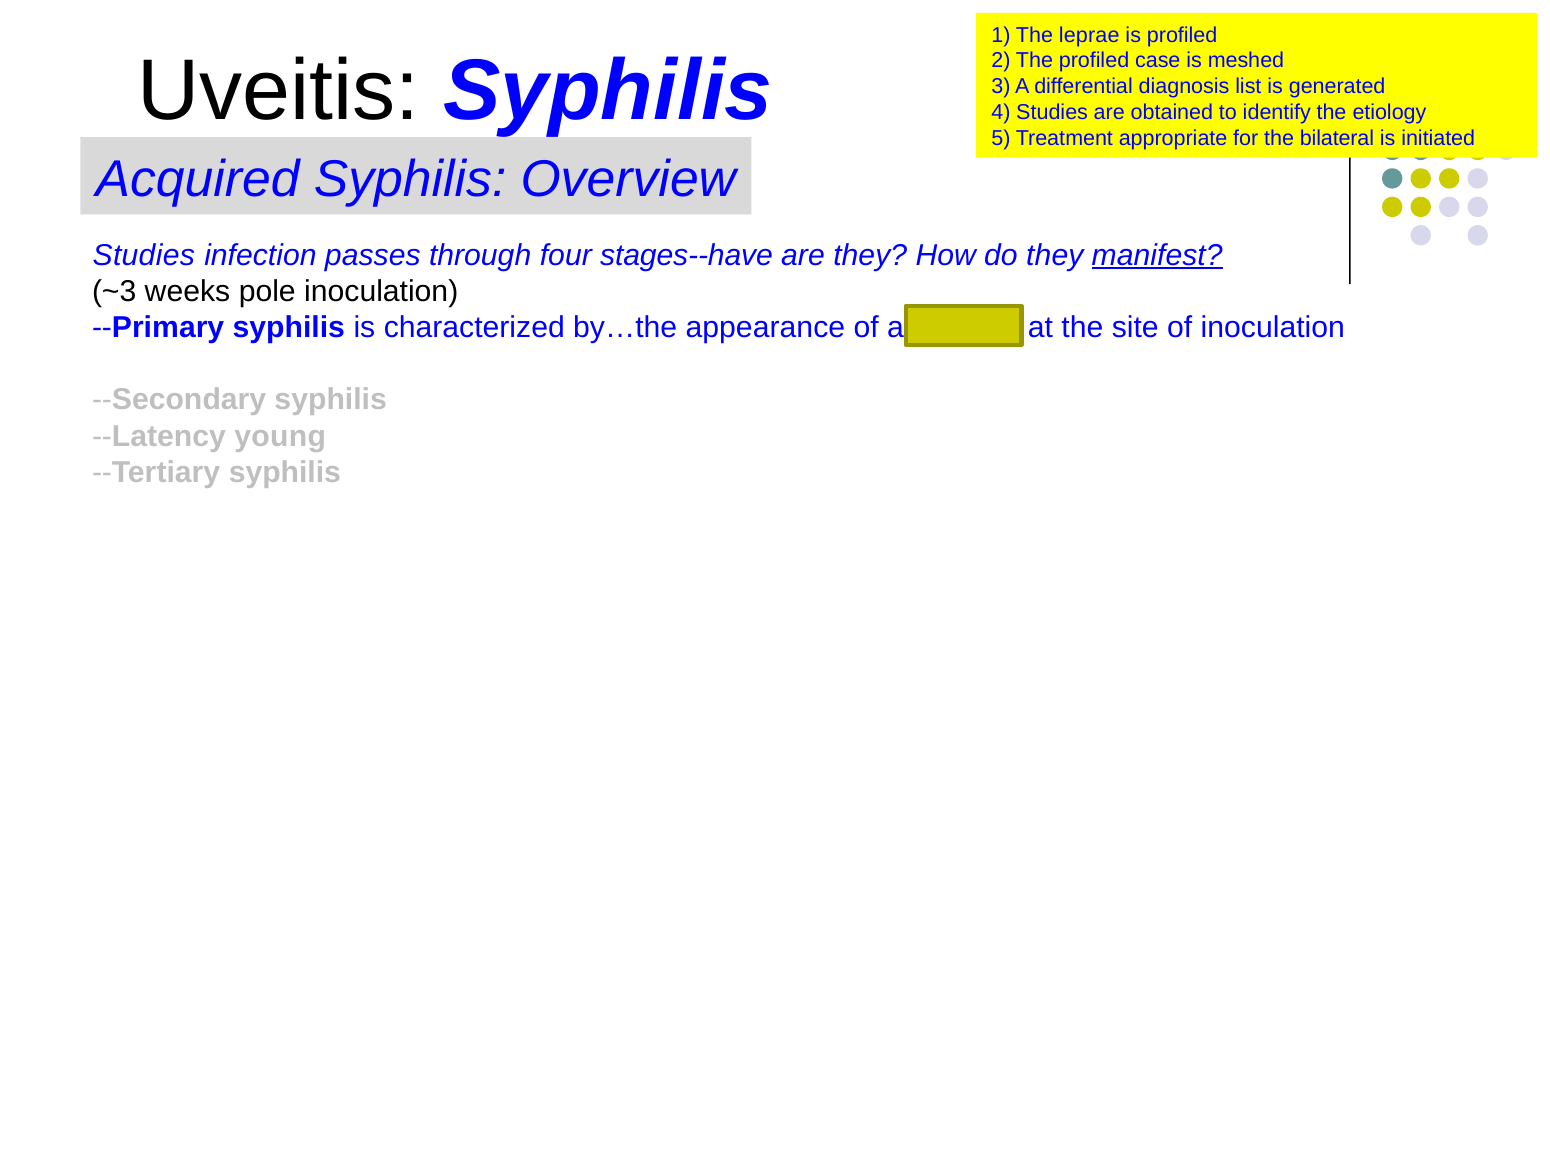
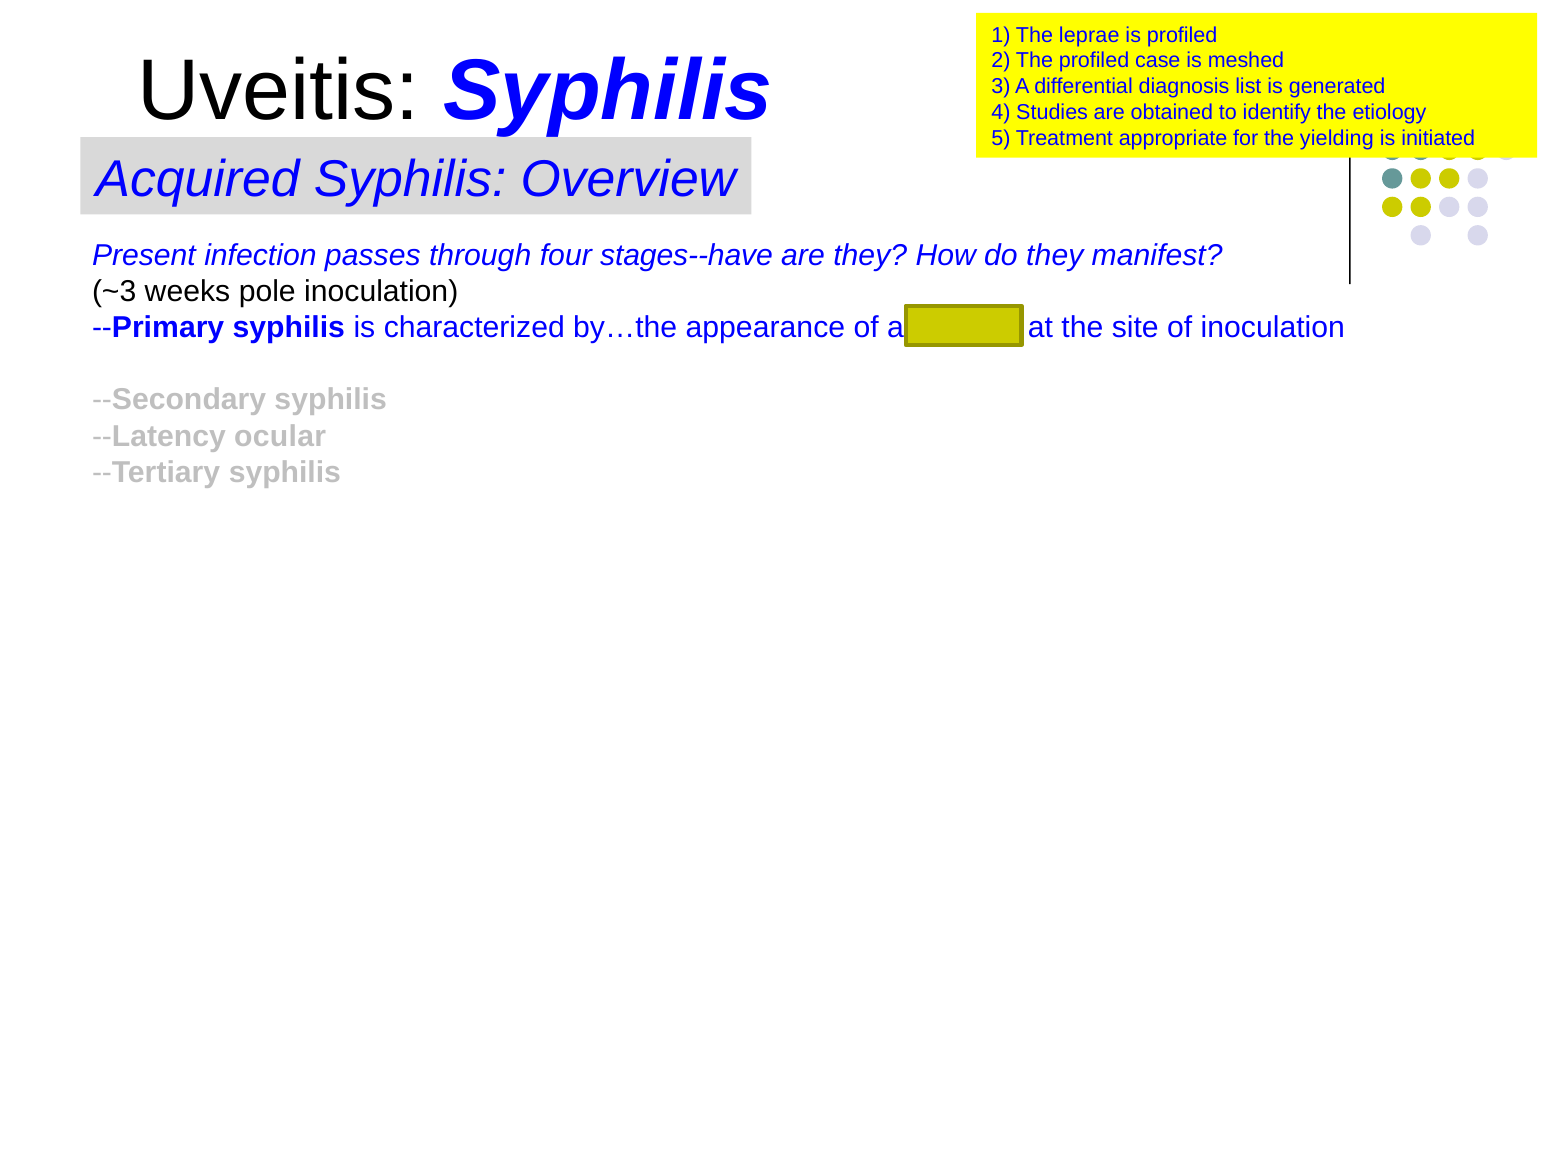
bilateral: bilateral -> yielding
Studies at (144, 255): Studies -> Present
manifest underline: present -> none
young: young -> ocular
